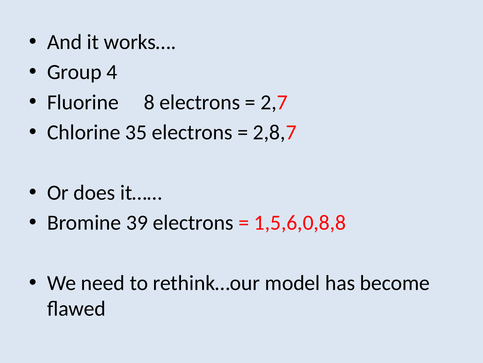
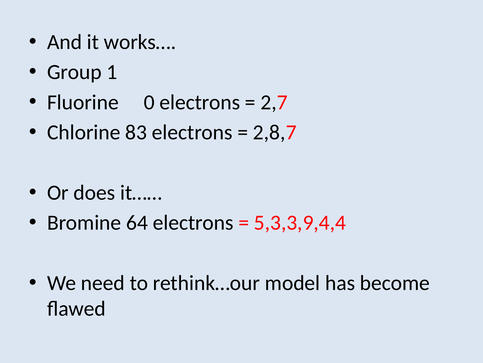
4: 4 -> 1
8: 8 -> 0
35: 35 -> 83
39: 39 -> 64
1,5,6,0,8,8: 1,5,6,0,8,8 -> 5,3,3,9,4,4
